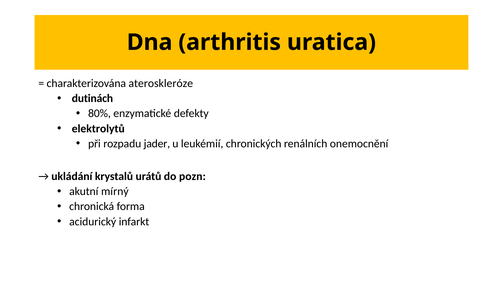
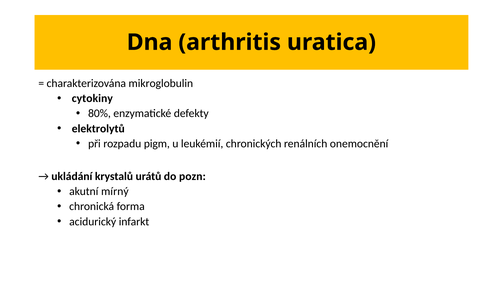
ateroskleróze: ateroskleróze -> mikroglobulin
dutinách: dutinách -> cytokiny
jader: jader -> pigm
